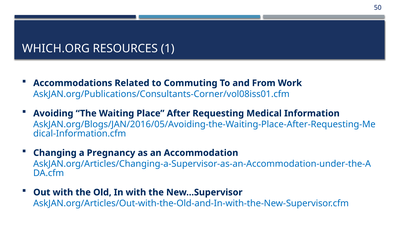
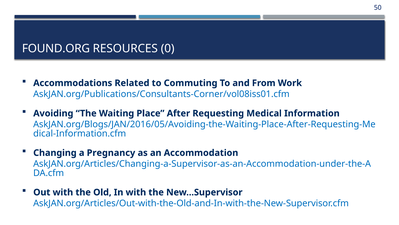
WHICH.ORG: WHICH.ORG -> FOUND.ORG
1: 1 -> 0
